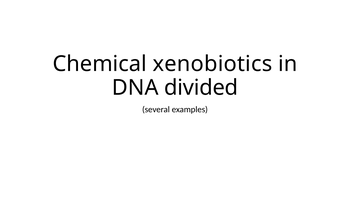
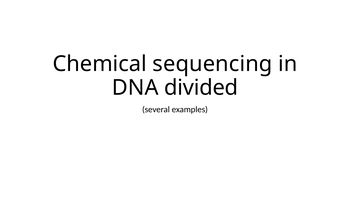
xenobiotics: xenobiotics -> sequencing
